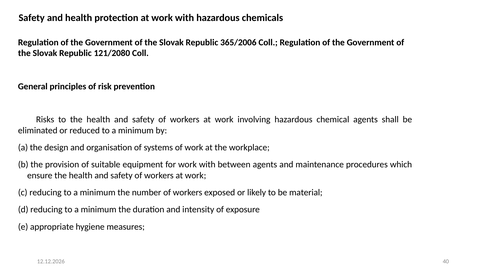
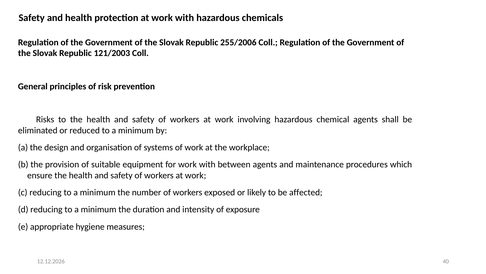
365/2006: 365/2006 -> 255/2006
121/2080: 121/2080 -> 121/2003
material: material -> affected
